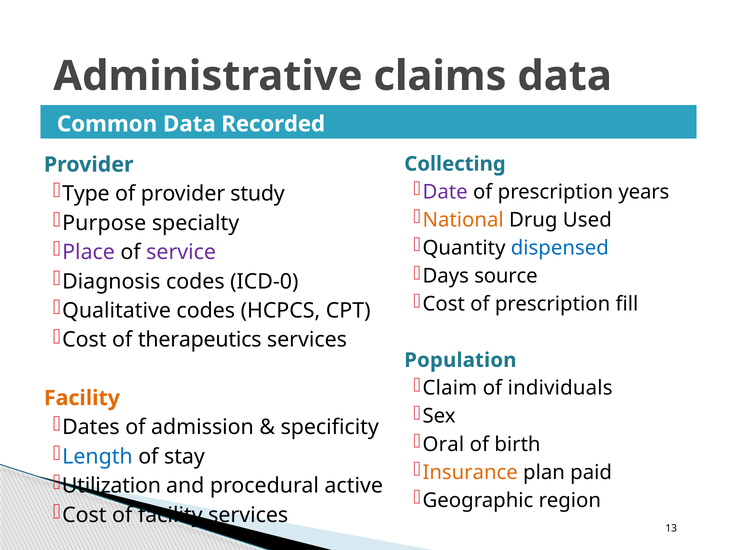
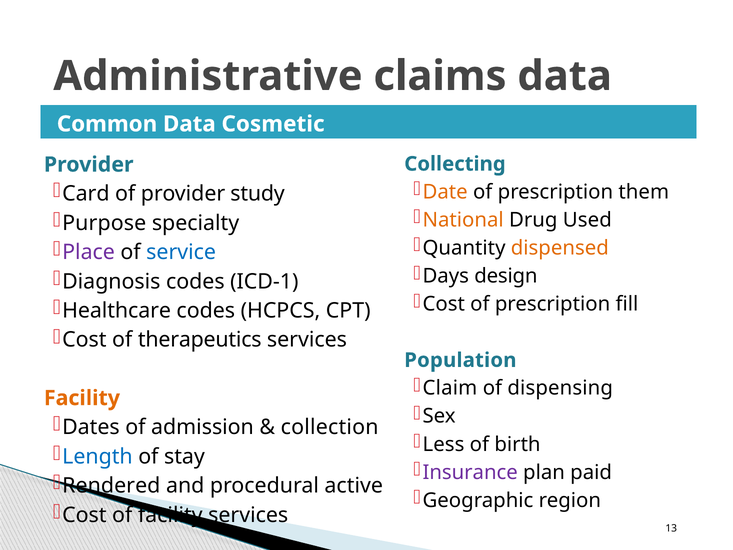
Recorded: Recorded -> Cosmetic
Date colour: purple -> orange
years: years -> them
Type: Type -> Card
dispensed colour: blue -> orange
service colour: purple -> blue
source: source -> design
ICD-0: ICD-0 -> ICD-1
Qualitative: Qualitative -> Healthcare
individuals: individuals -> dispensing
specificity: specificity -> collection
Oral: Oral -> Less
Insurance colour: orange -> purple
Utilization: Utilization -> Rendered
